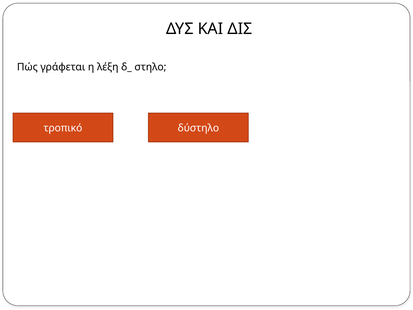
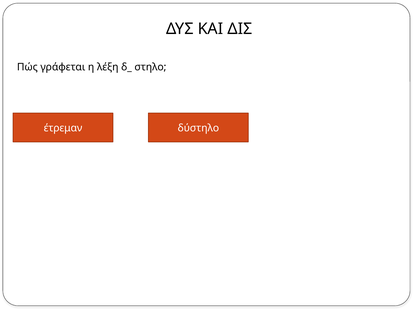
τροπικό: τροπικό -> έτρεμαν
